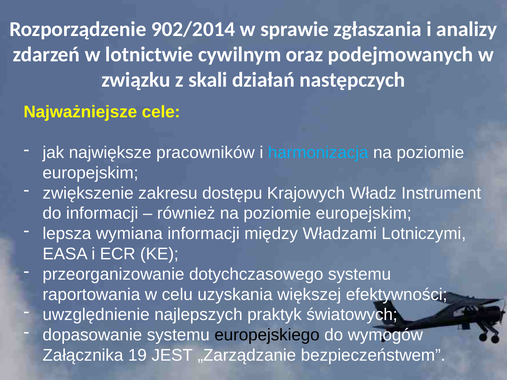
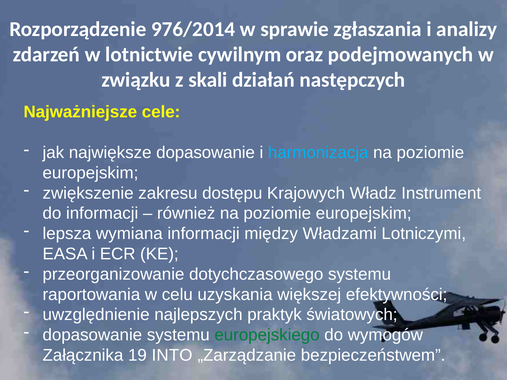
902/2014: 902/2014 -> 976/2014
największe pracowników: pracowników -> dopasowanie
europejskiego colour: black -> green
JEST: JEST -> INTO
